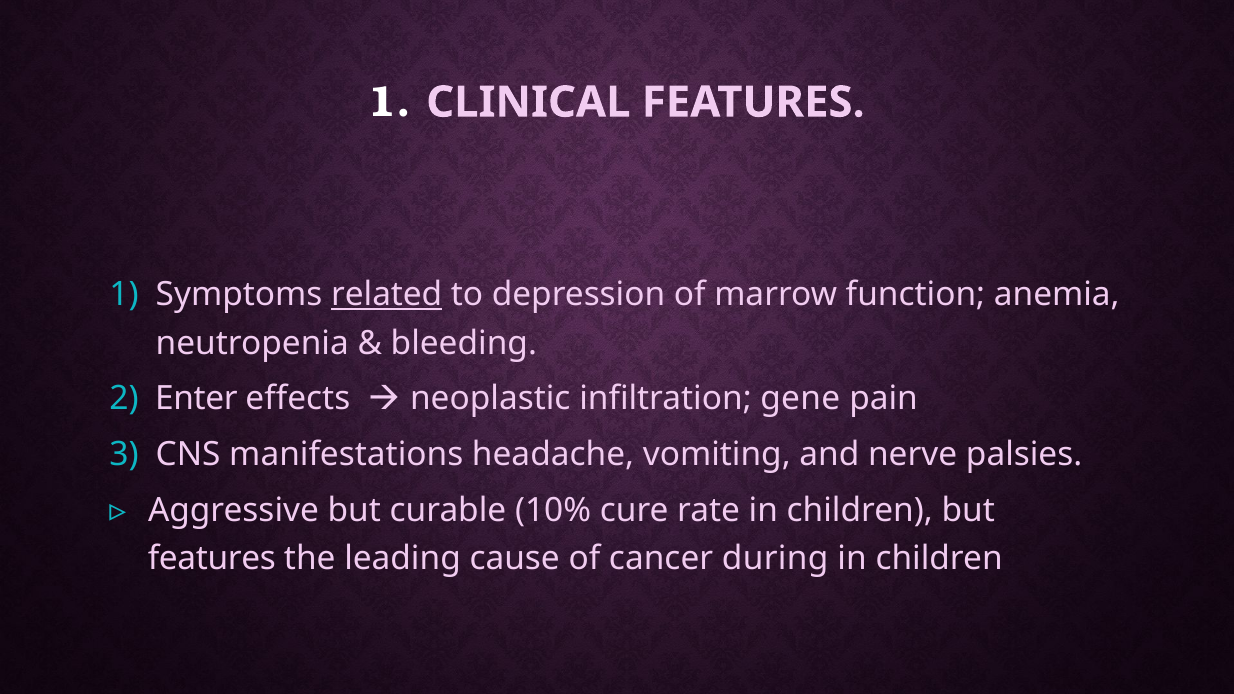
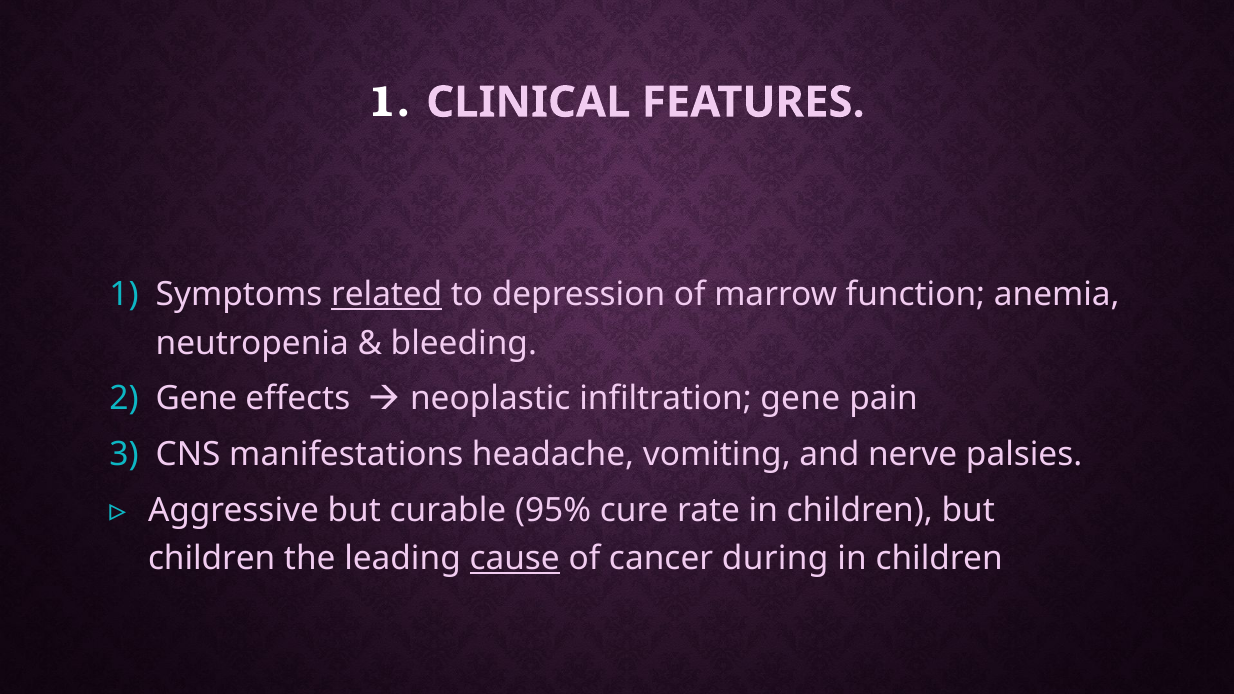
Enter at (196, 399): Enter -> Gene
10%: 10% -> 95%
features at (212, 559): features -> children
cause underline: none -> present
